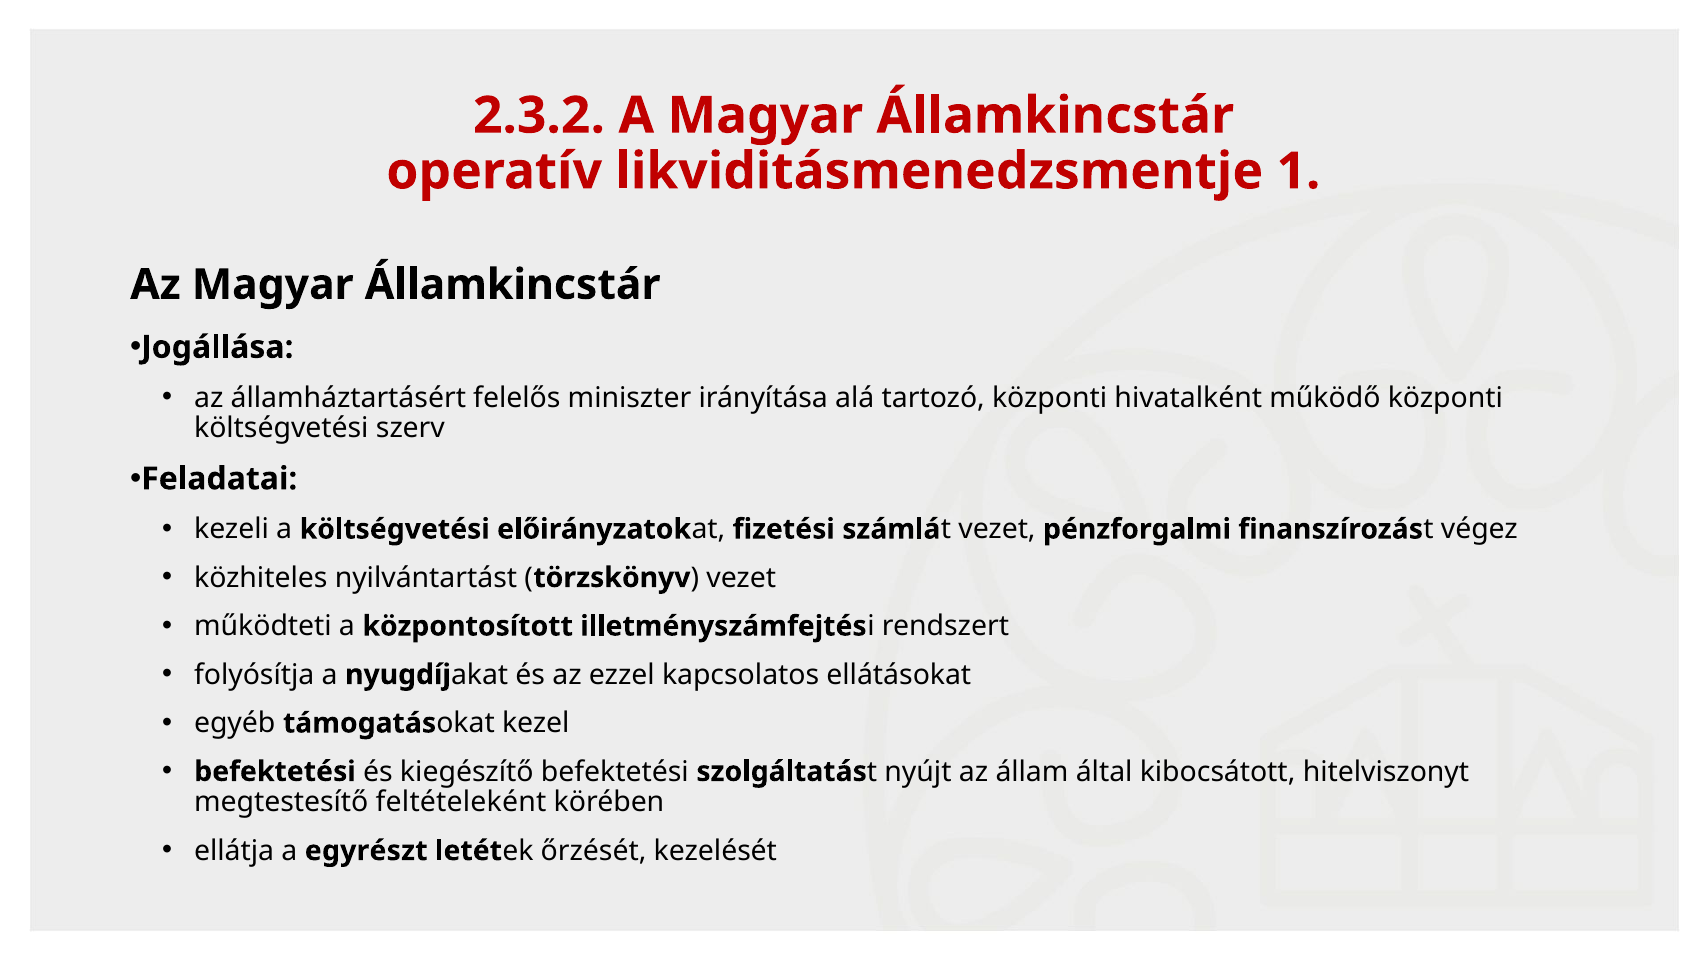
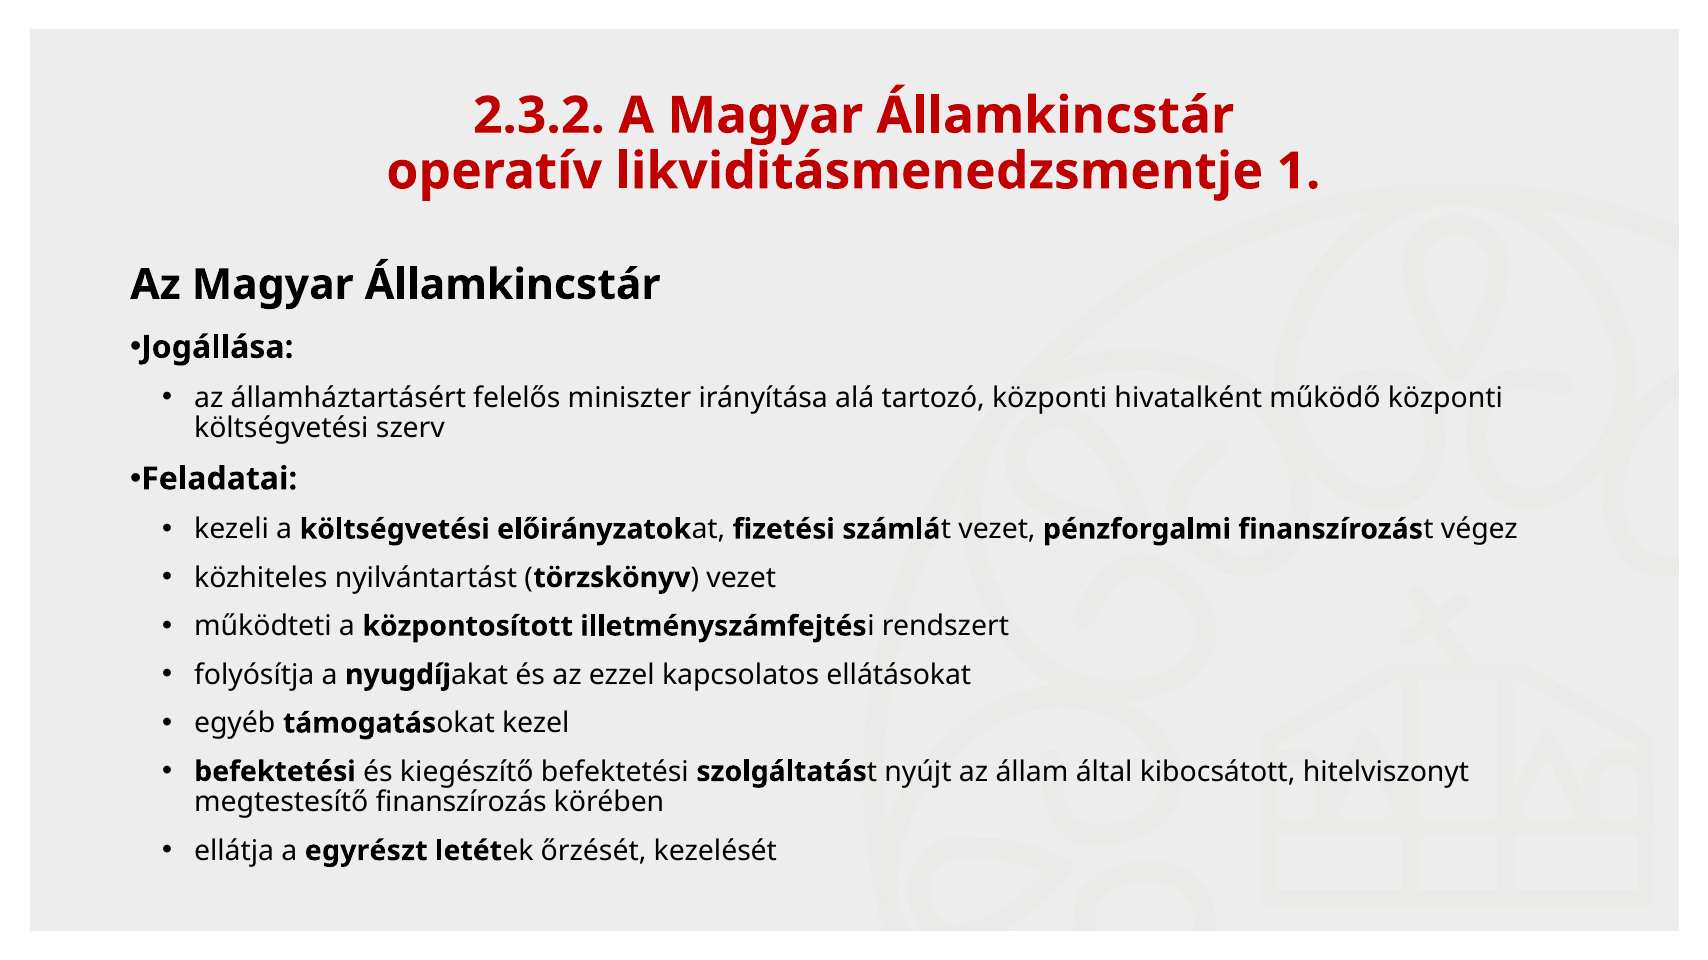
feltételeként: feltételeként -> finanszírozás
